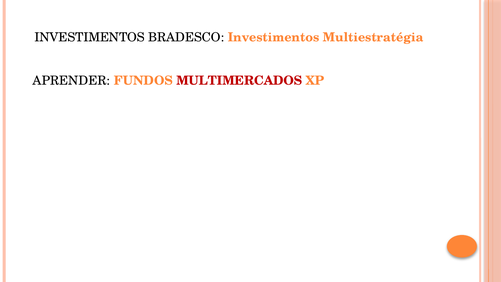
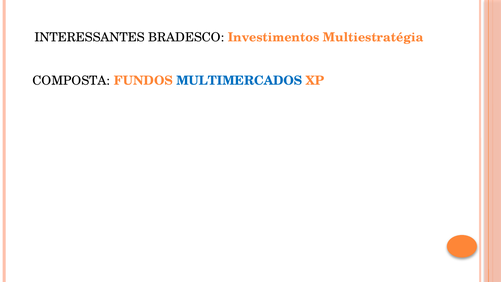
INVESTIMENTOS at (90, 37): INVESTIMENTOS -> INTERESSANTES
APRENDER: APRENDER -> COMPOSTA
MULTIMERCADOS colour: red -> blue
